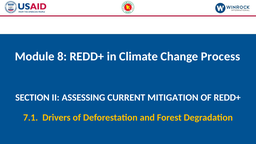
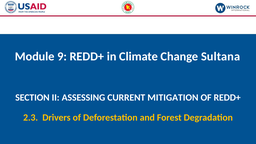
8: 8 -> 9
Process: Process -> Sultana
7.1: 7.1 -> 2.3
